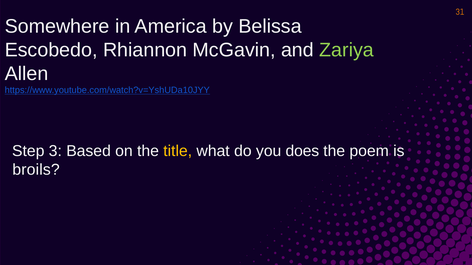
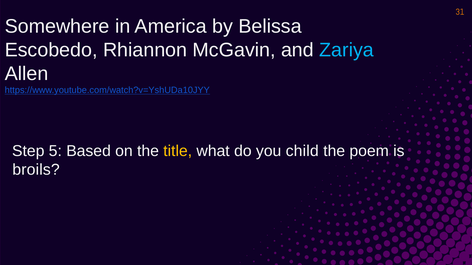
Zariya colour: light green -> light blue
3: 3 -> 5
does: does -> child
